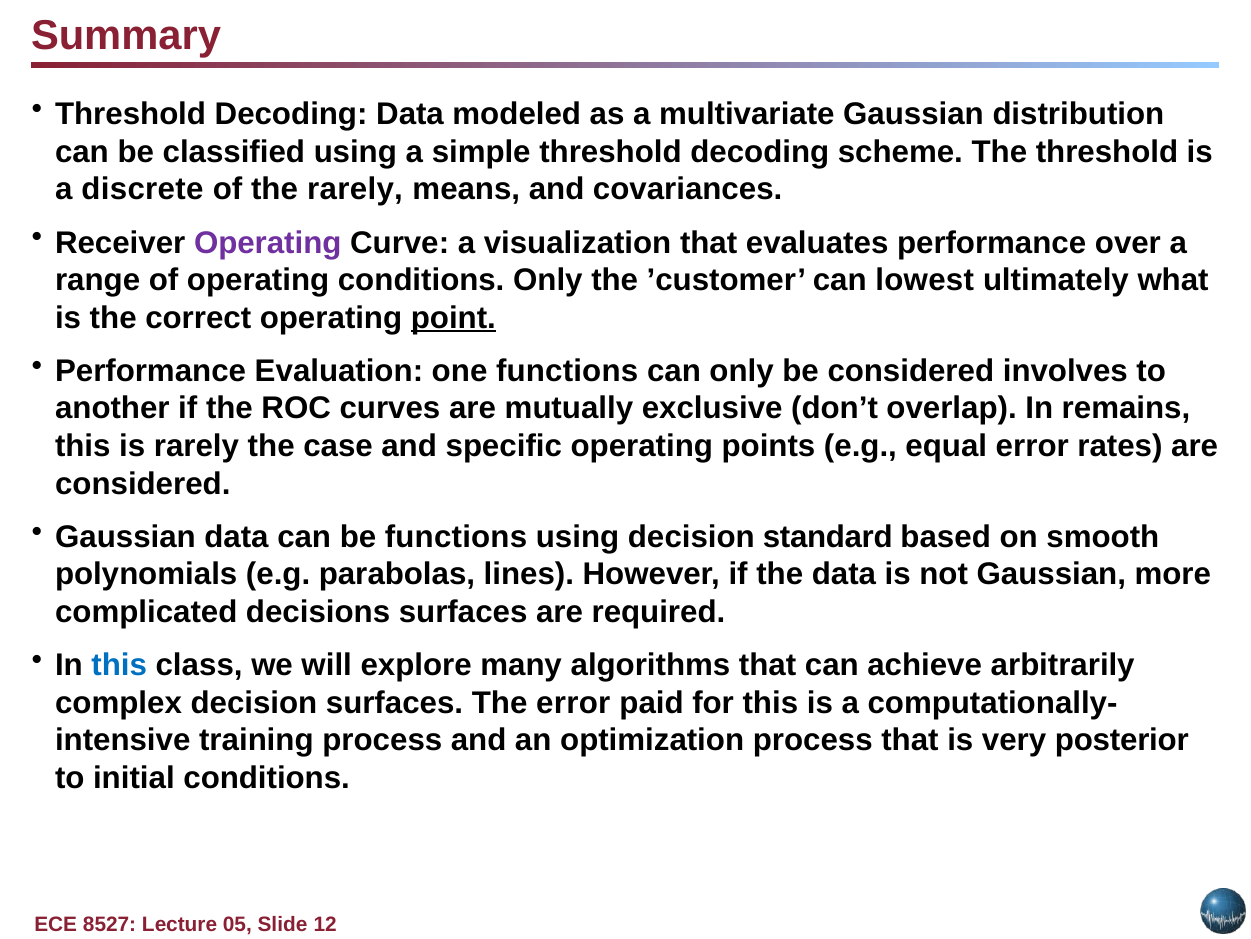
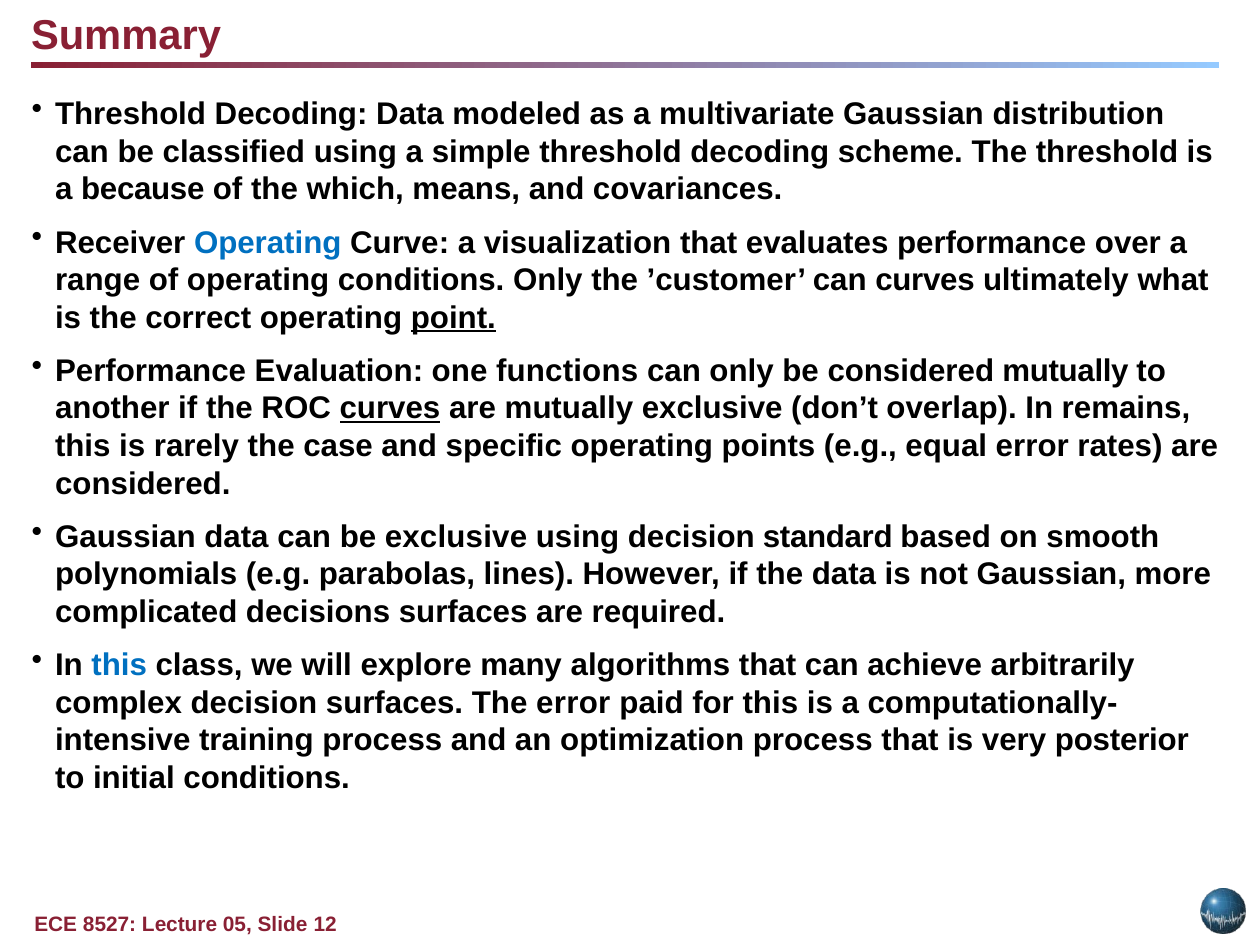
discrete: discrete -> because
the rarely: rarely -> which
Operating at (268, 243) colour: purple -> blue
can lowest: lowest -> curves
considered involves: involves -> mutually
curves at (390, 408) underline: none -> present
be functions: functions -> exclusive
